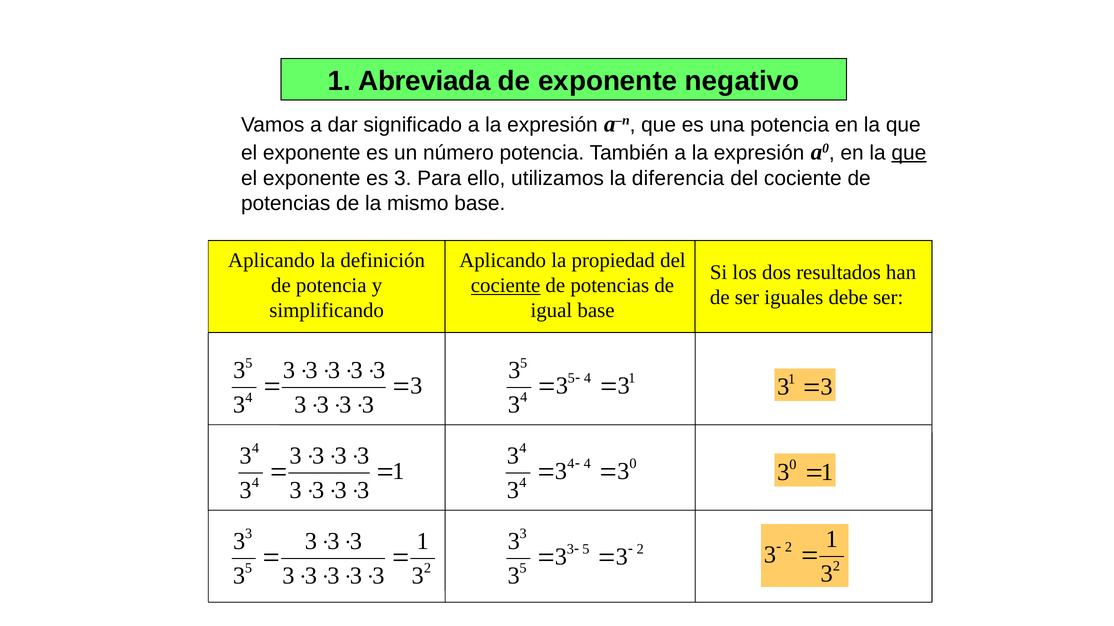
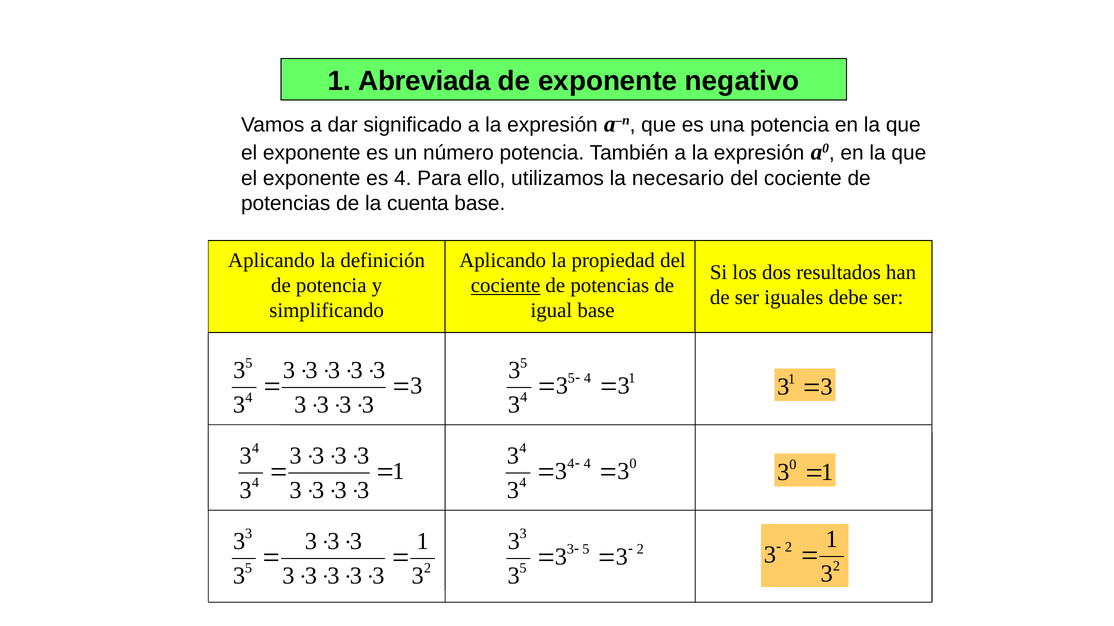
que at (909, 153) underline: present -> none
es 3: 3 -> 4
diferencia: diferencia -> necesario
mismo: mismo -> cuenta
